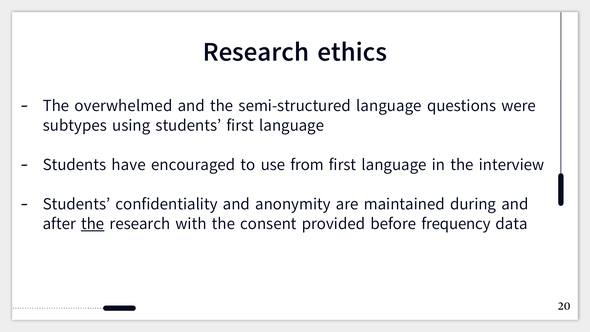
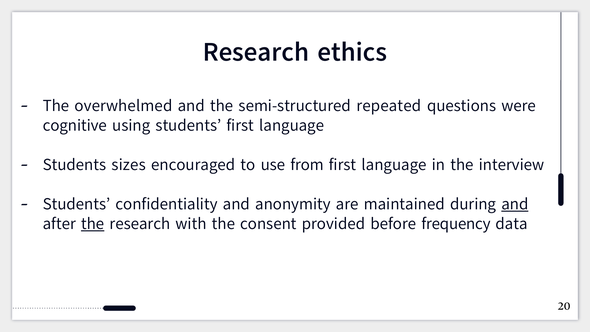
semi-structured language: language -> repeated
subtypes: subtypes -> cognitive
have: have -> sizes
and at (515, 204) underline: none -> present
